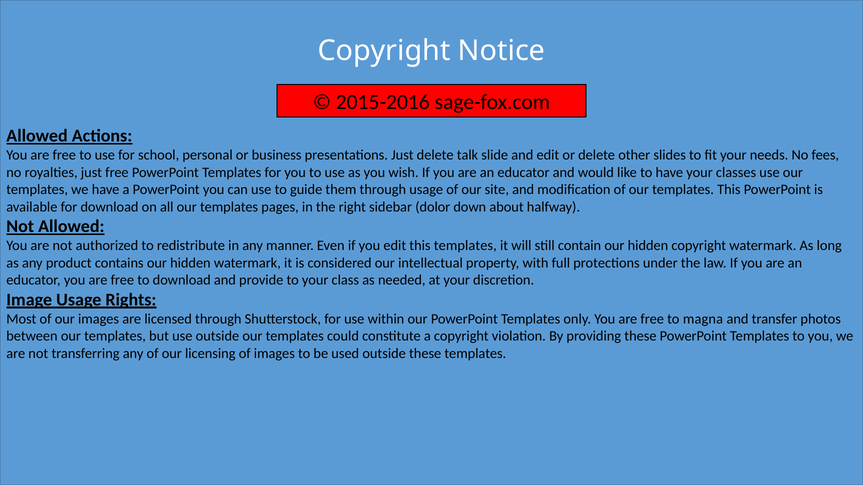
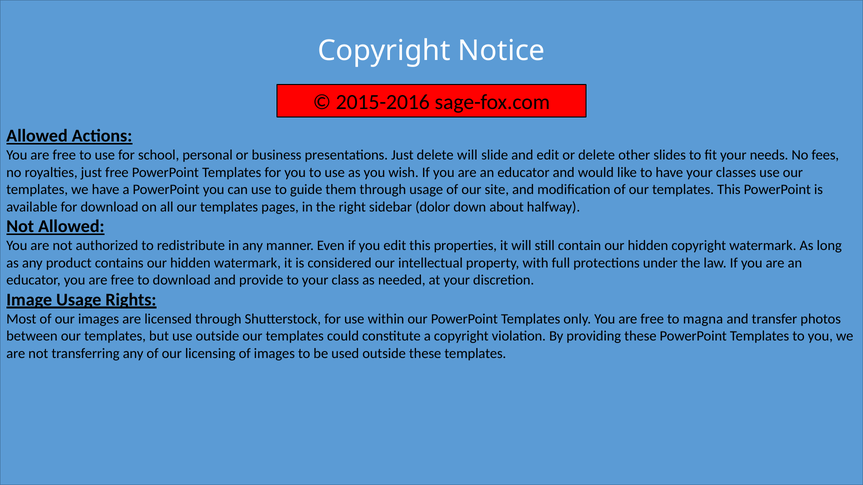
delete talk: talk -> will
this templates: templates -> properties
